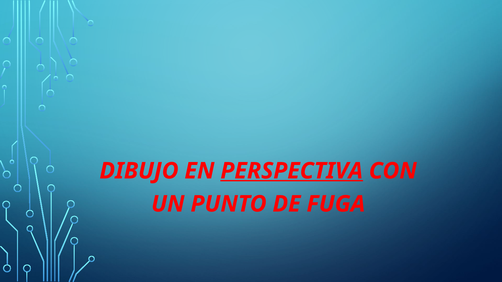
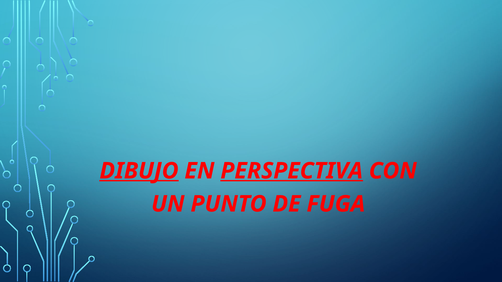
DIBUJO underline: none -> present
